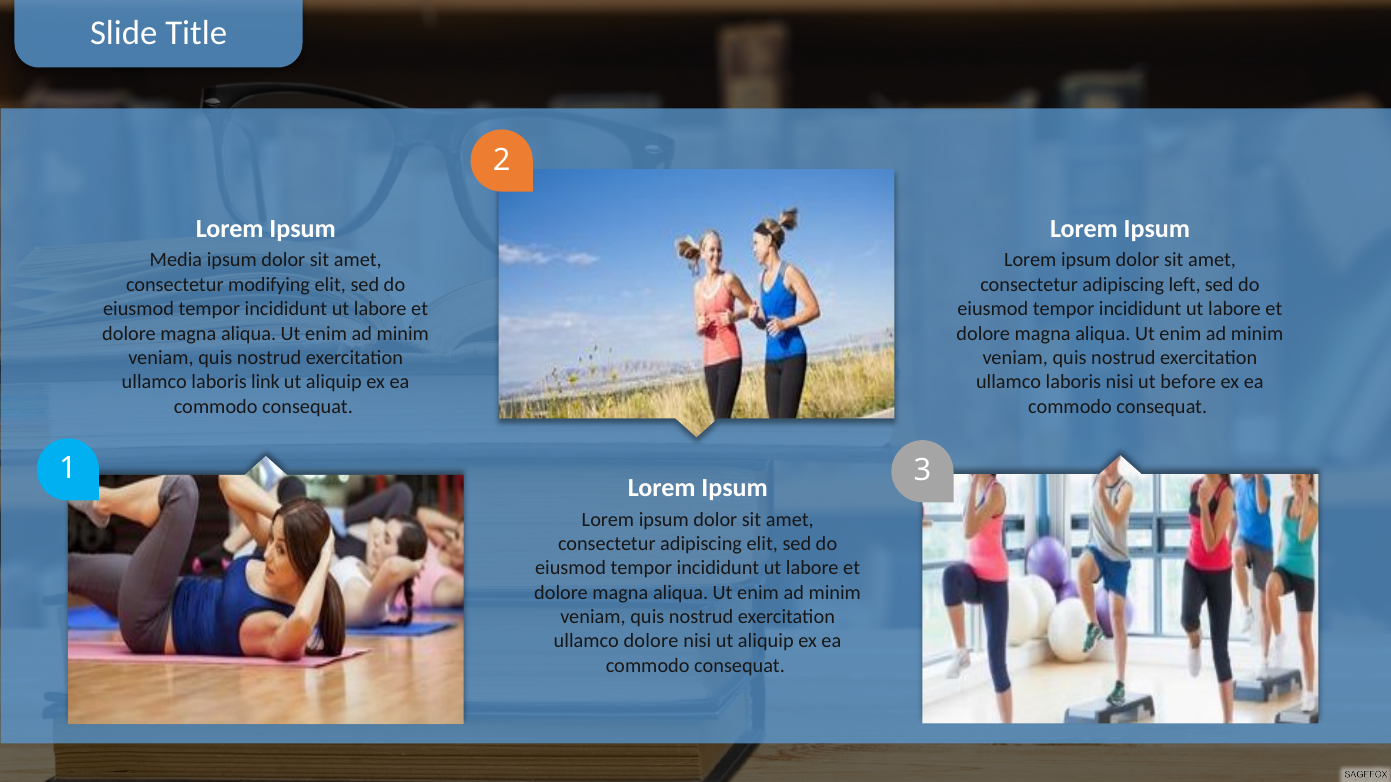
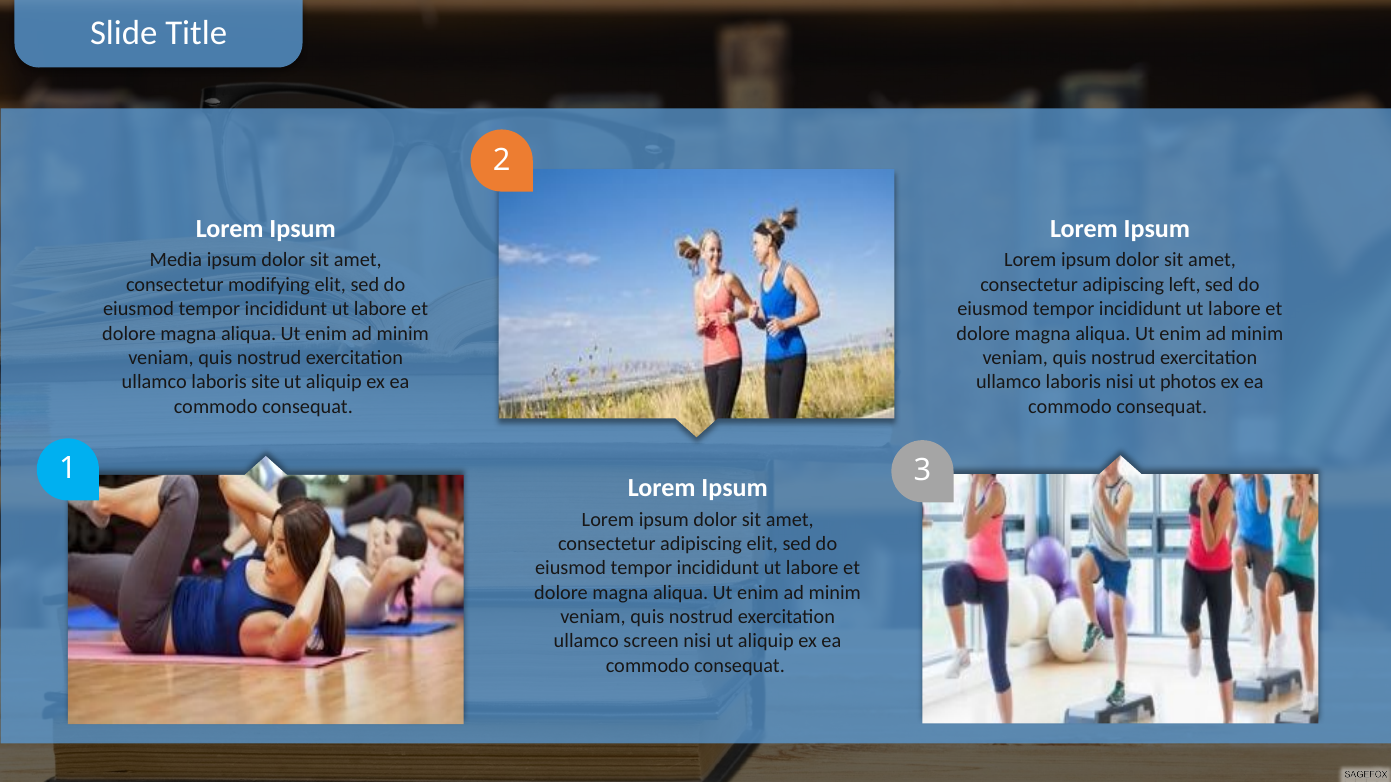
link: link -> site
before: before -> photos
ullamco dolore: dolore -> screen
